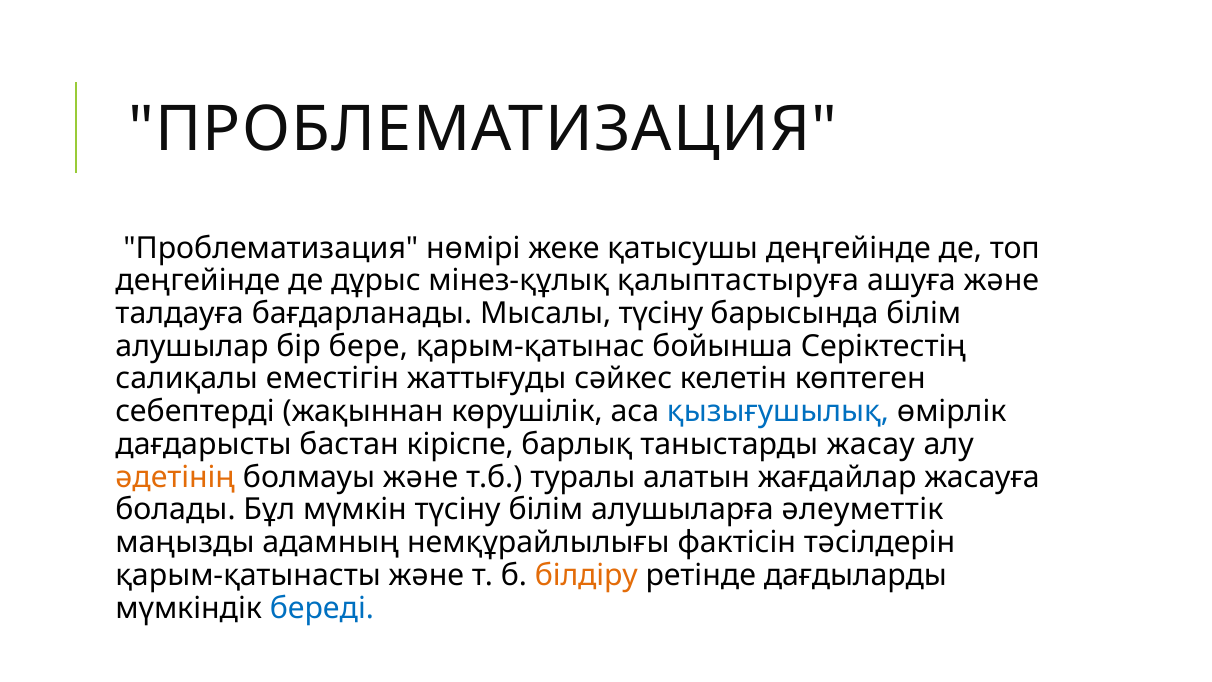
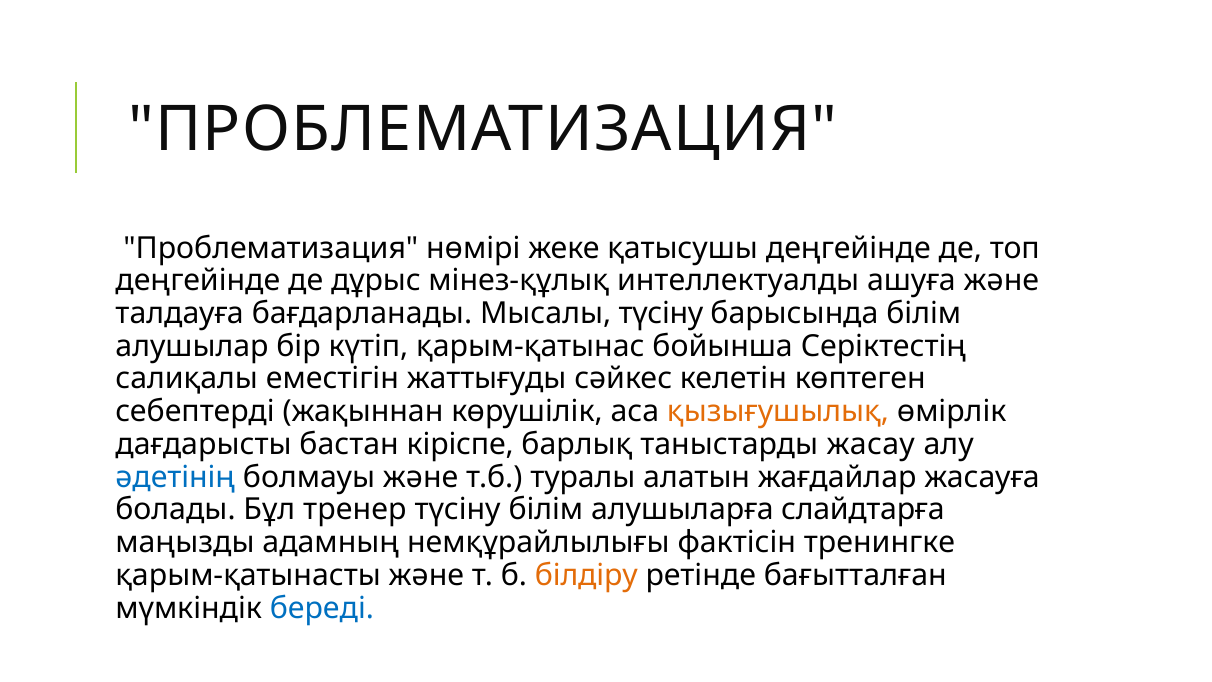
қалыптастыруға: қалыптастыруға -> интеллектуалды
бере: бере -> күтіп
қызығушылық colour: blue -> orange
әдетінің colour: orange -> blue
мүмкін: мүмкін -> тренер
әлеуметтік: әлеуметтік -> слайдтарға
тәсілдерін: тәсілдерін -> тренингке
дағдыларды: дағдыларды -> бағытталған
